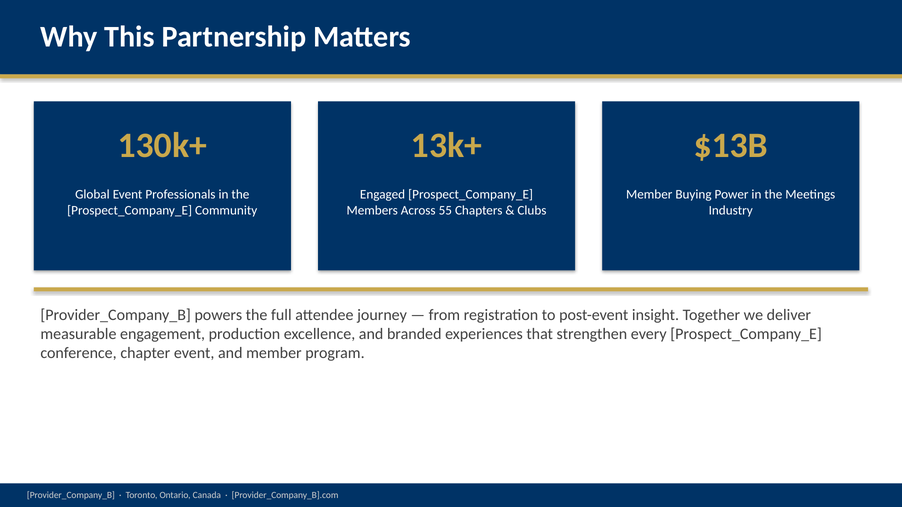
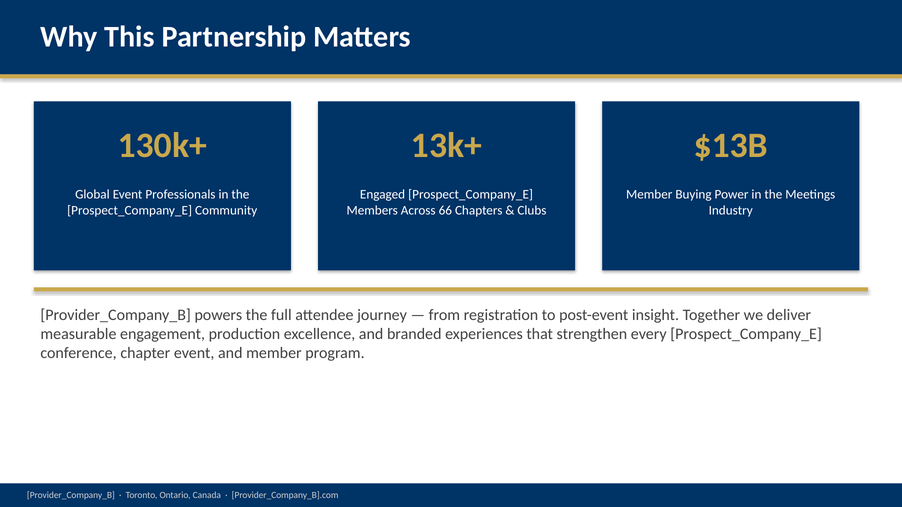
55: 55 -> 66
